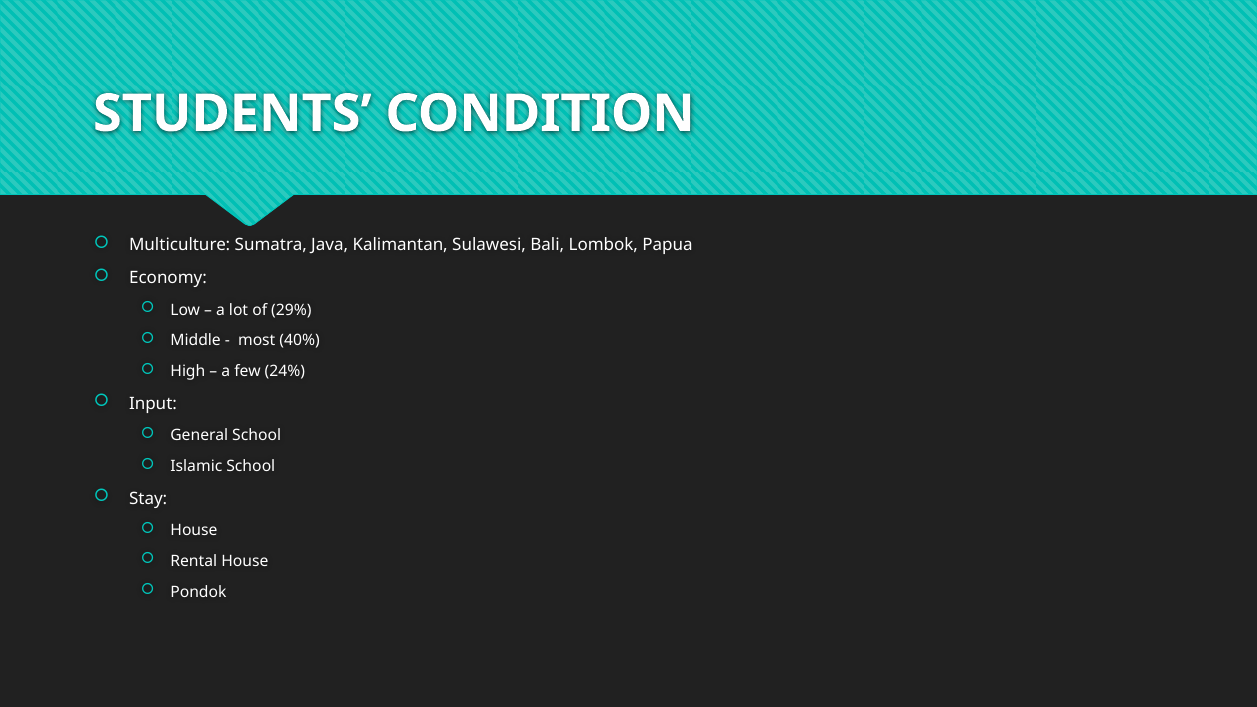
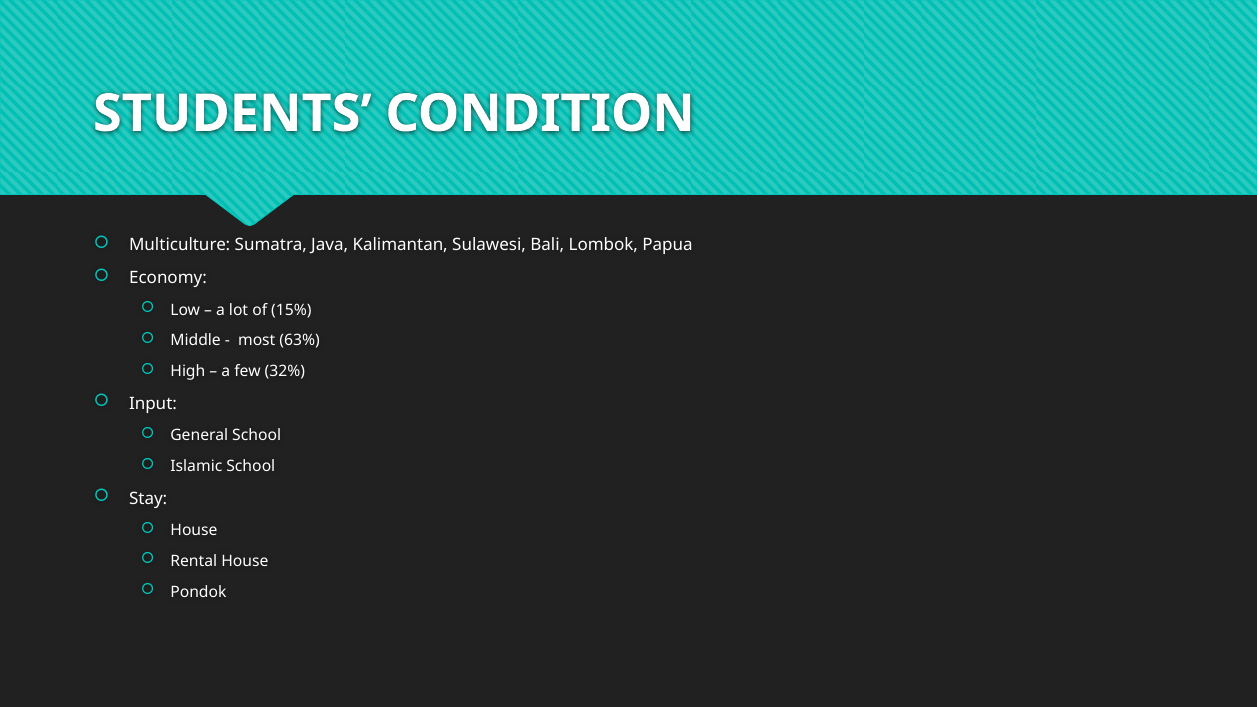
29%: 29% -> 15%
40%: 40% -> 63%
24%: 24% -> 32%
